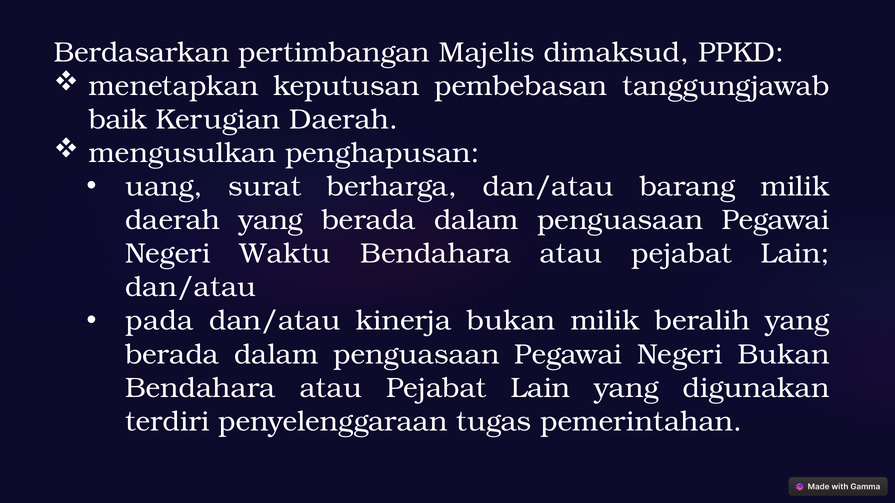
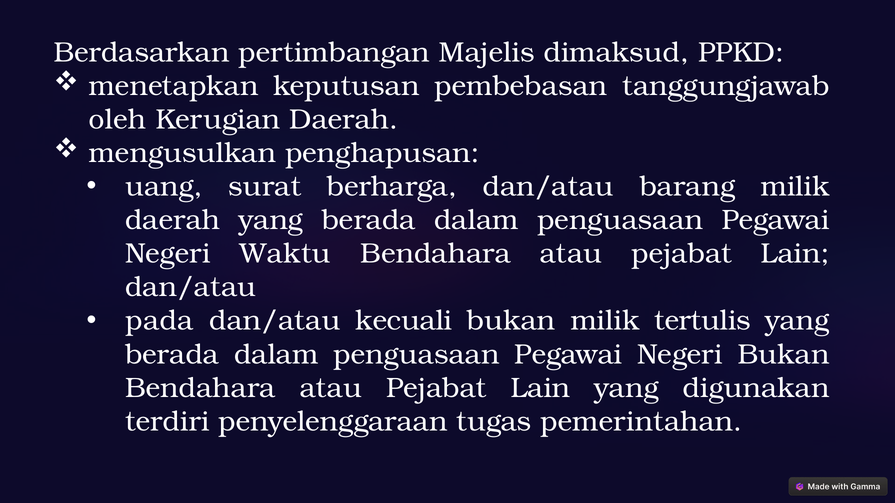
baik: baik -> oleh
kinerja: kinerja -> kecuali
beralih: beralih -> tertulis
